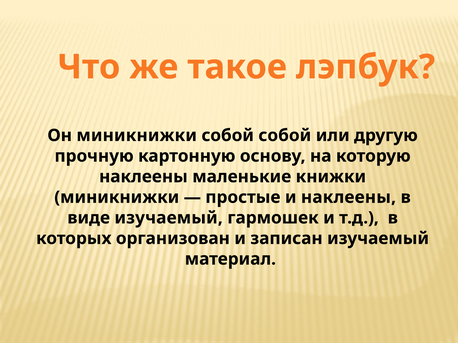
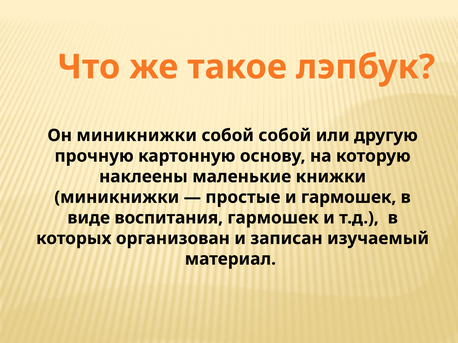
и наклеены: наклеены -> гармошек
виде изучаемый: изучаемый -> воспитания
